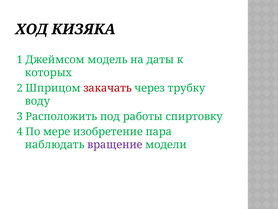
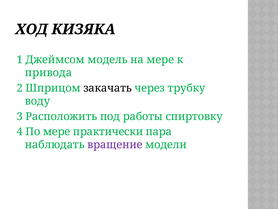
на даты: даты -> мере
которых: которых -> привода
закачать colour: red -> black
изобретение: изобретение -> практически
